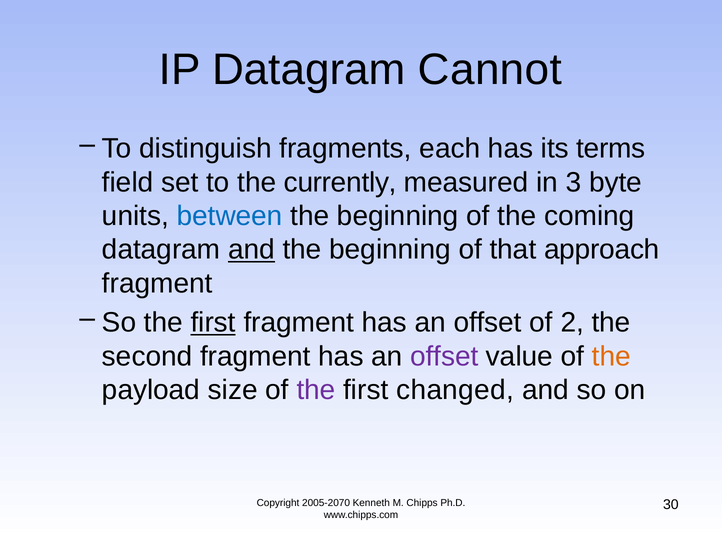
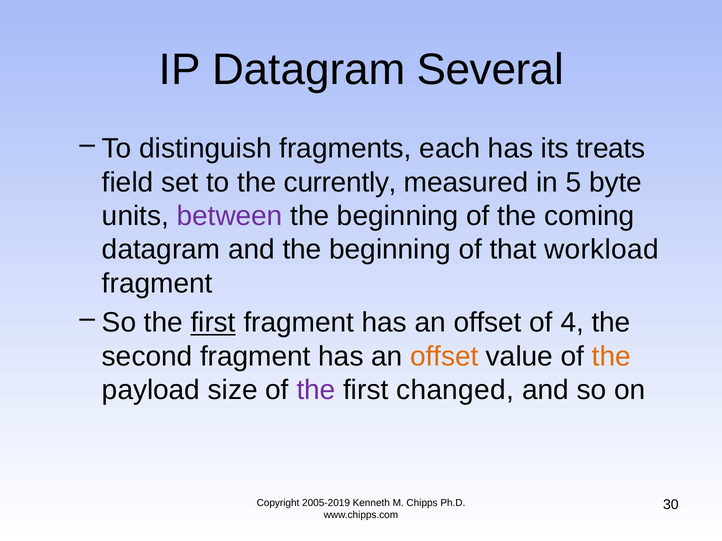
Cannot: Cannot -> Several
terms: terms -> treats
3: 3 -> 5
between colour: blue -> purple
and at (252, 250) underline: present -> none
approach: approach -> workload
2: 2 -> 4
offset at (444, 357) colour: purple -> orange
2005-2070: 2005-2070 -> 2005-2019
